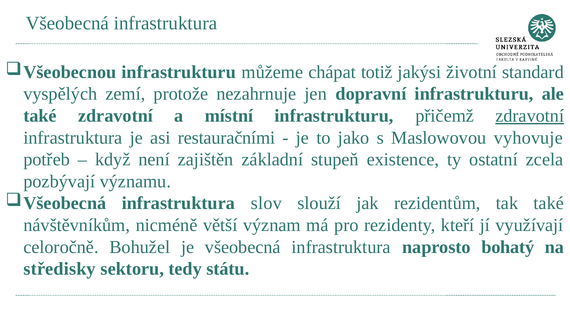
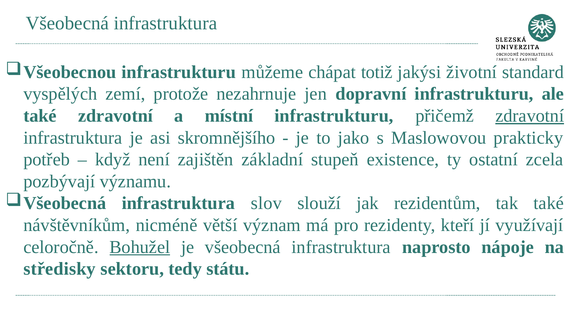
restauračními: restauračními -> skromnějšího
vyhovuje: vyhovuje -> prakticky
Bohužel underline: none -> present
bohatý: bohatý -> nápoje
